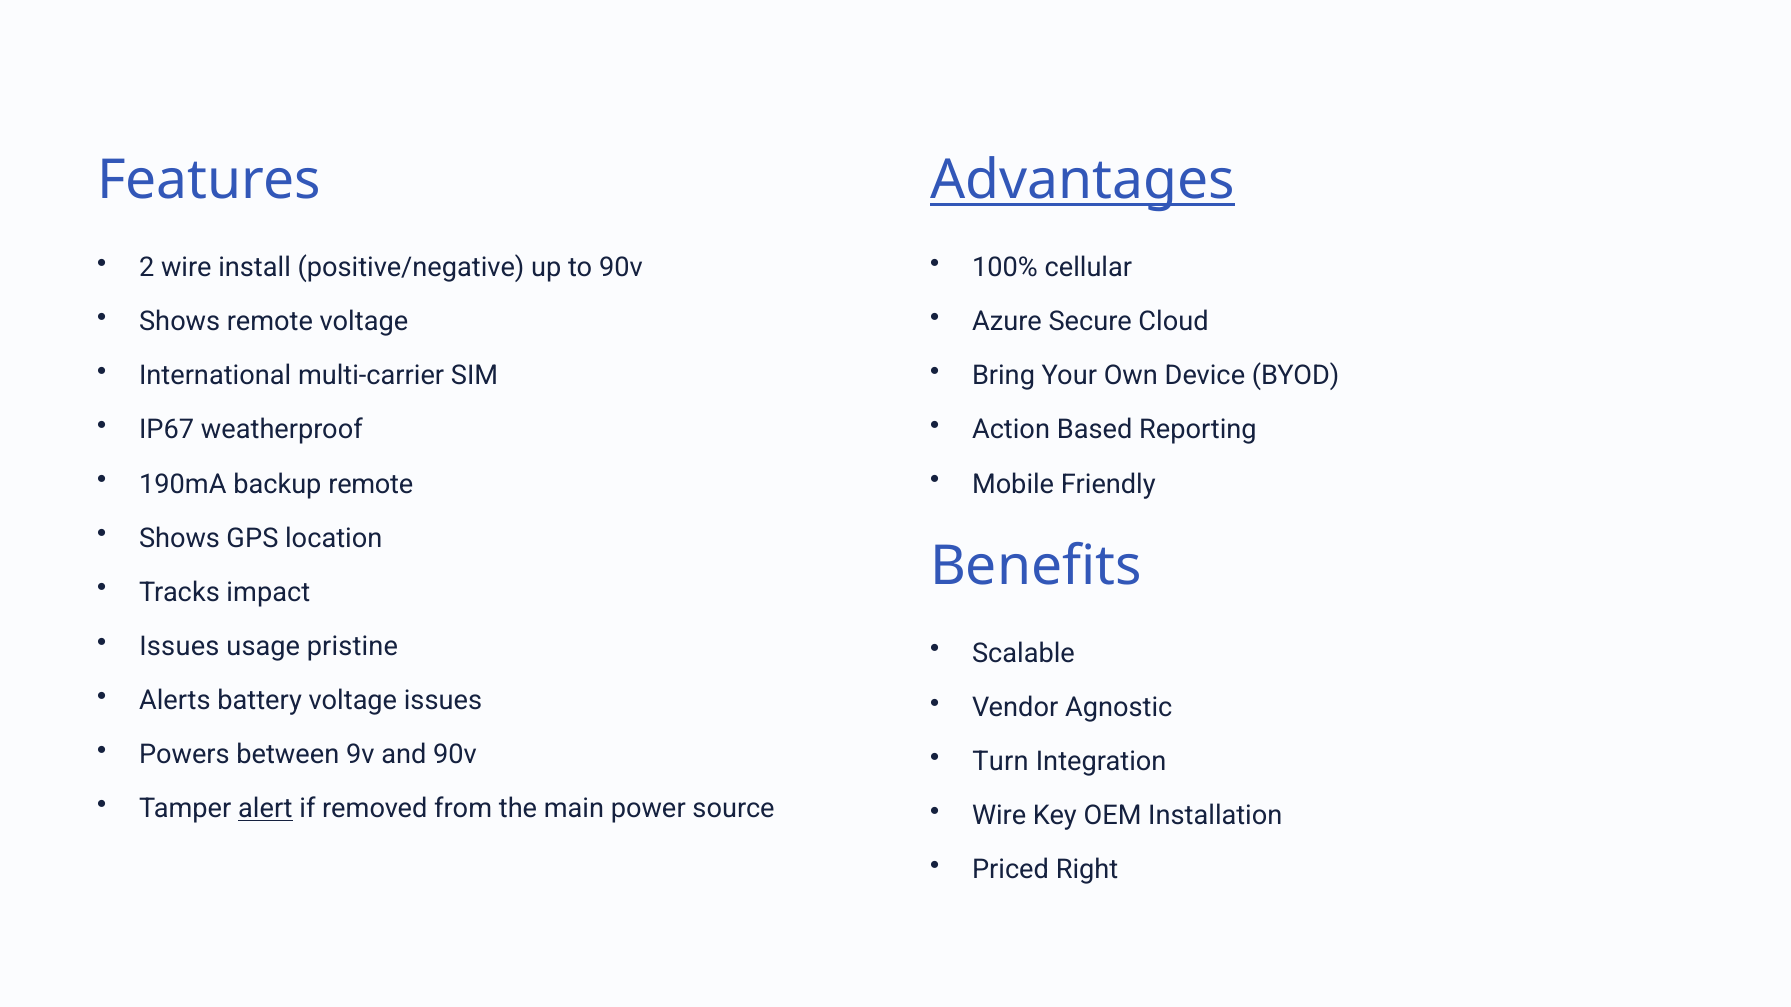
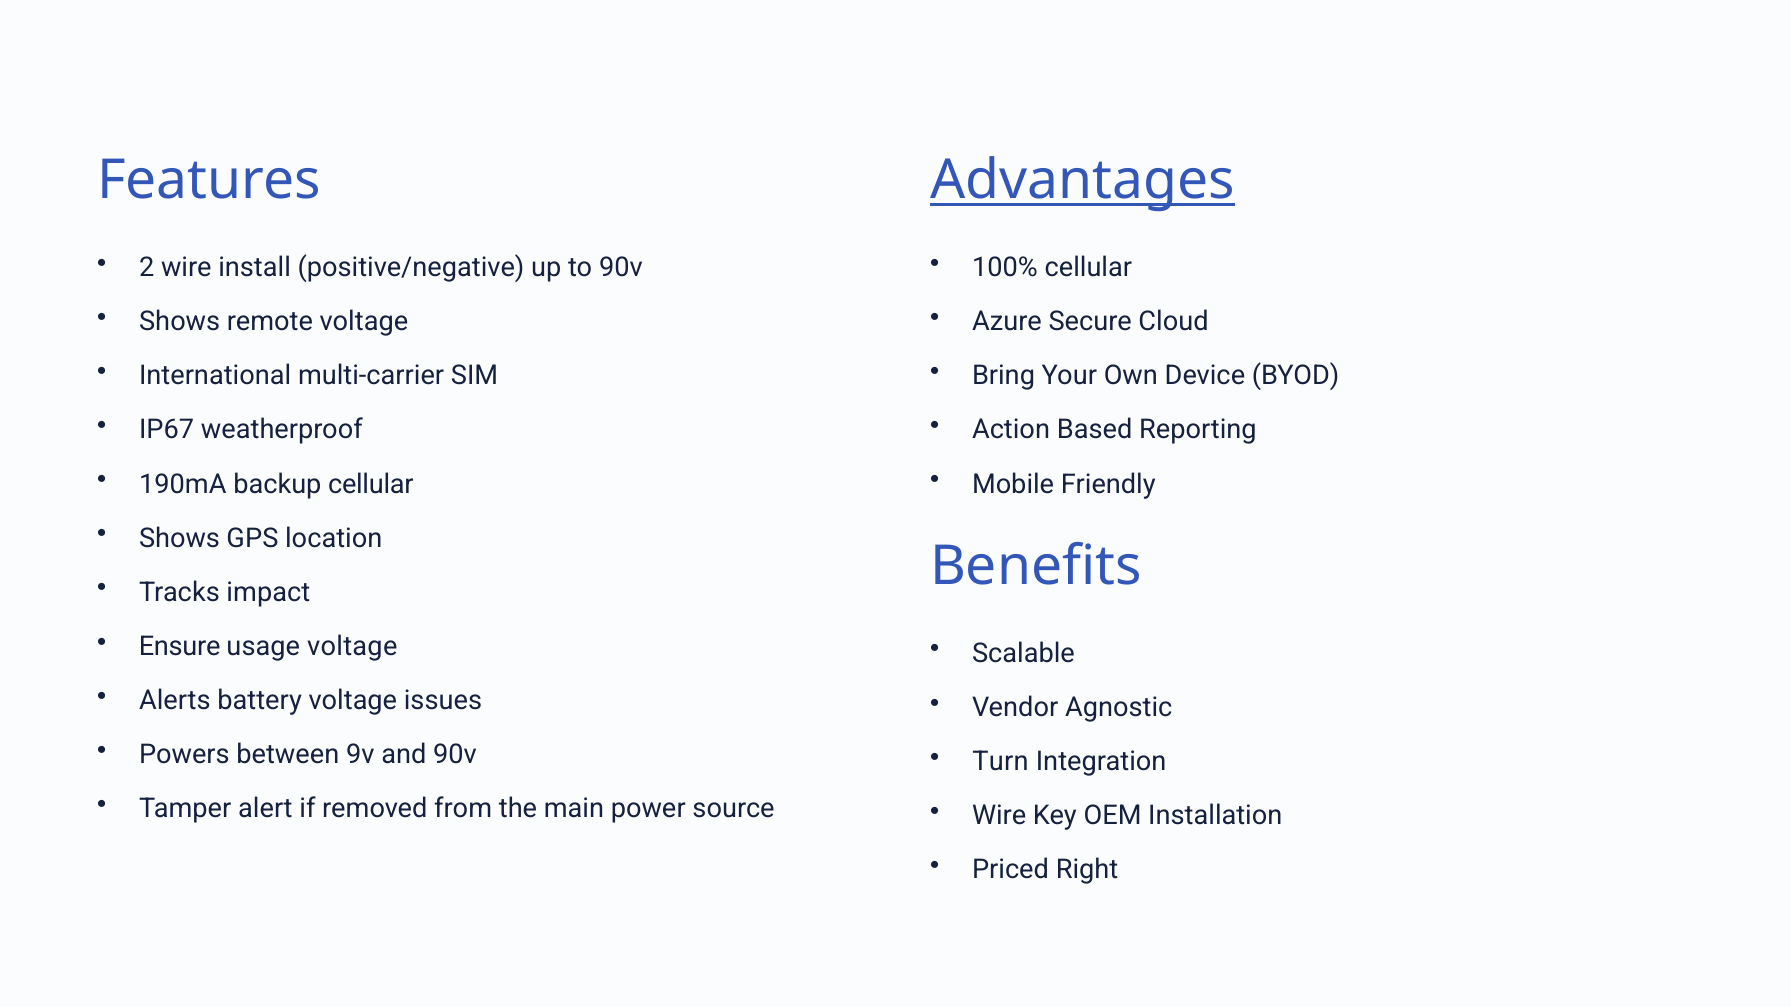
backup remote: remote -> cellular
Issues at (179, 647): Issues -> Ensure
usage pristine: pristine -> voltage
alert underline: present -> none
